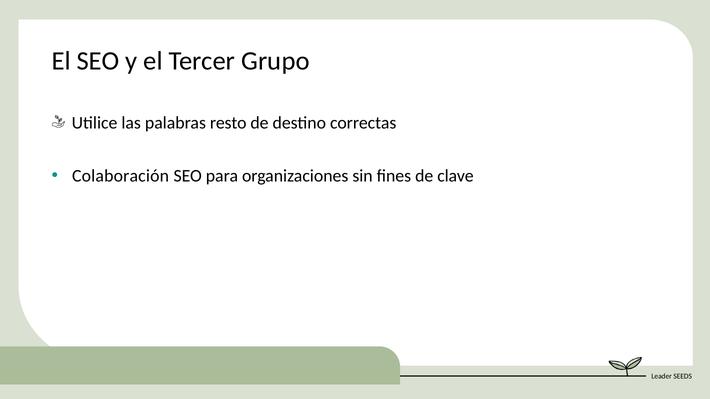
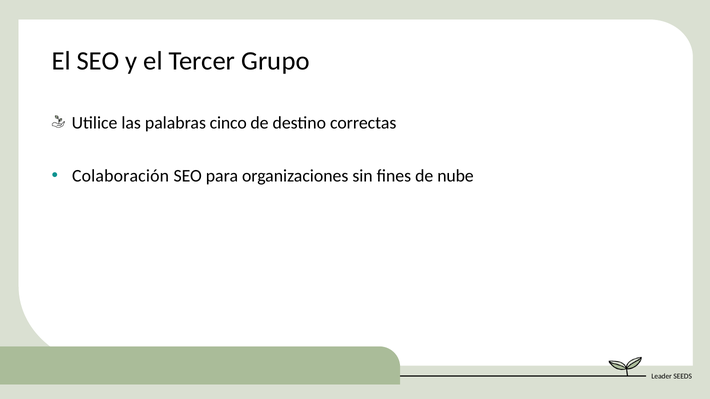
resto: resto -> cinco
clave: clave -> nube
